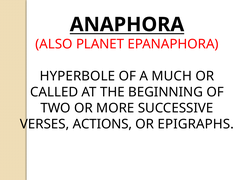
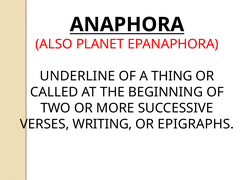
HYPERBOLE: HYPERBOLE -> UNDERLINE
MUCH: MUCH -> THING
ACTIONS: ACTIONS -> WRITING
